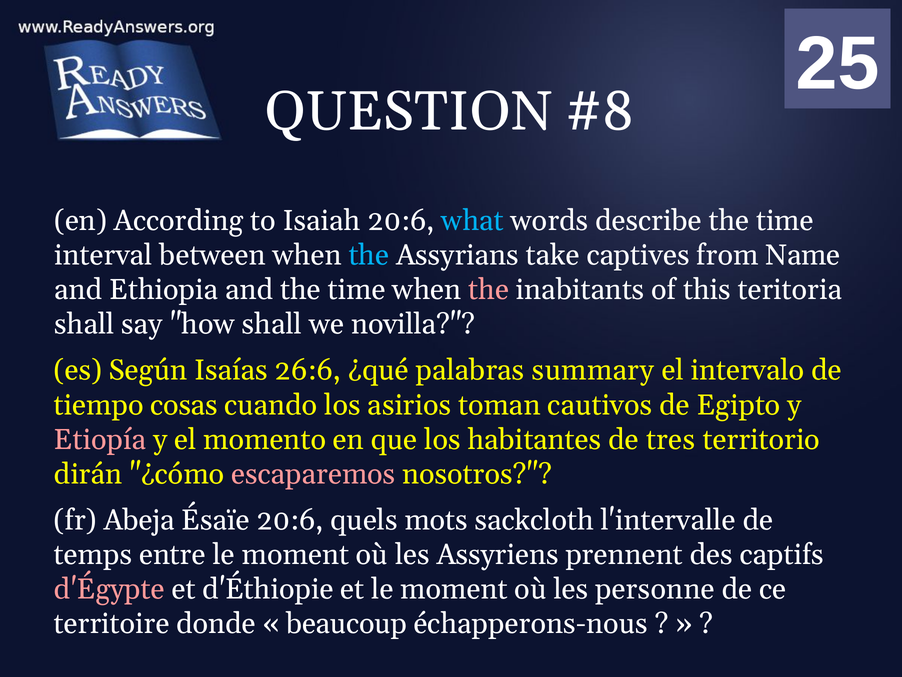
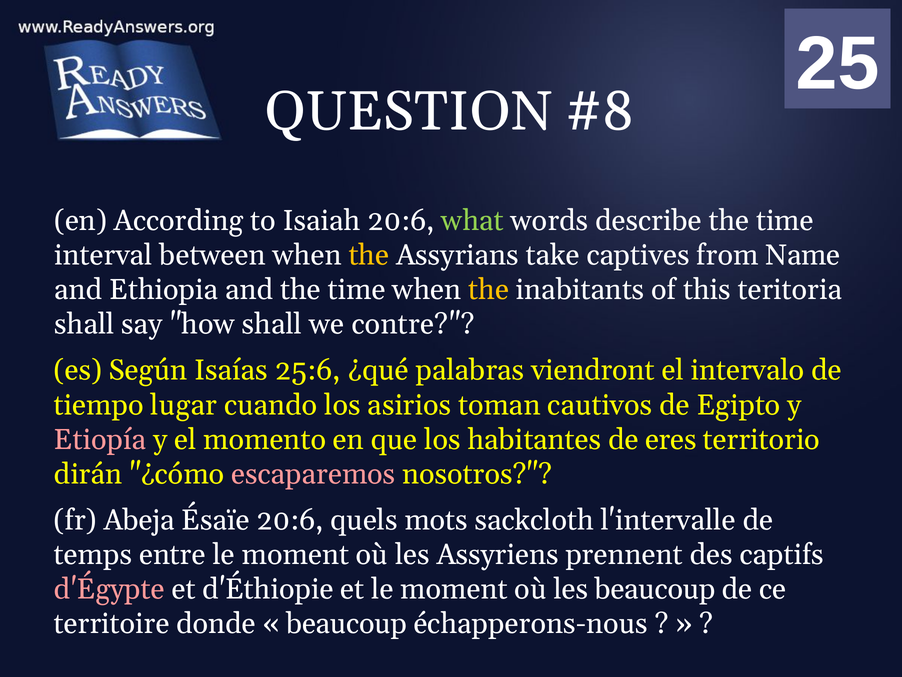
what colour: light blue -> light green
the at (369, 255) colour: light blue -> yellow
the at (489, 290) colour: pink -> yellow
novilla: novilla -> contre
26:6: 26:6 -> 25:6
summary: summary -> viendront
cosas: cosas -> lugar
tres: tres -> eres
les personne: personne -> beaucoup
